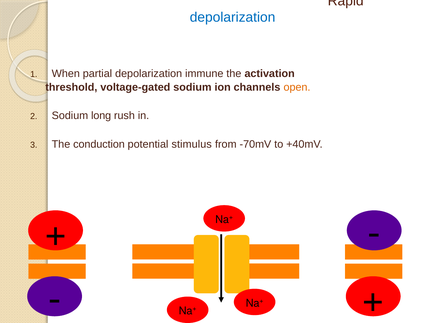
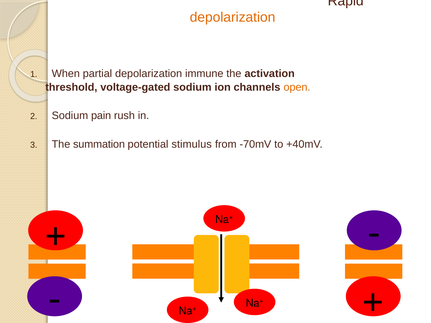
depolarization at (233, 17) colour: blue -> orange
long: long -> pain
conduction: conduction -> summation
